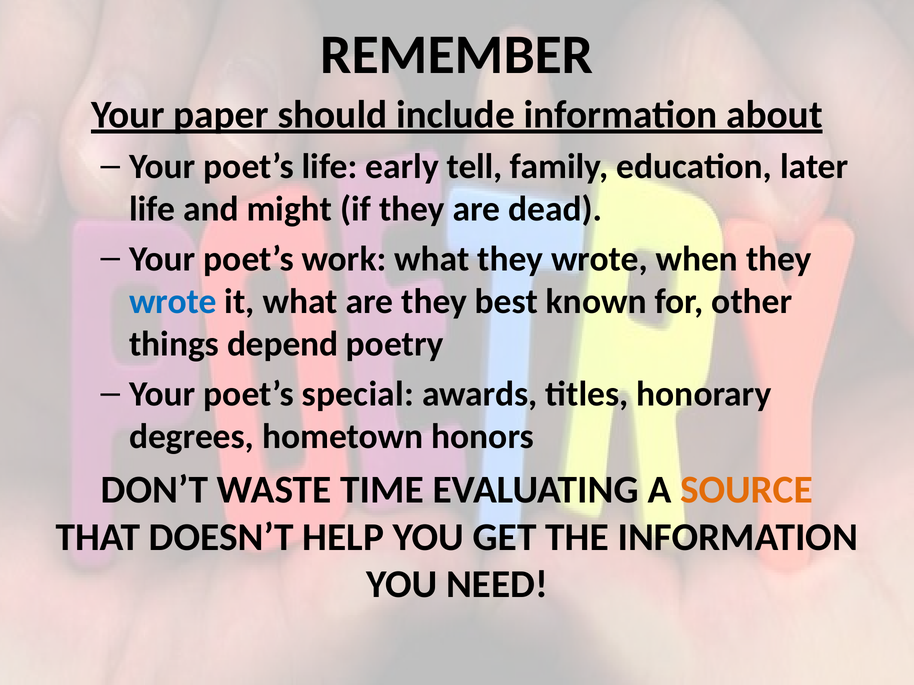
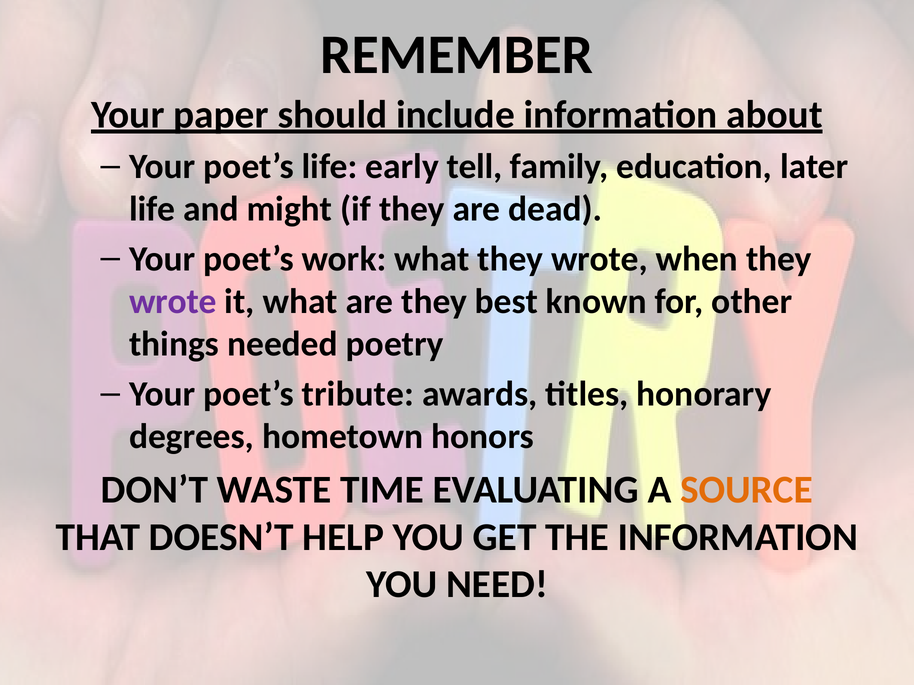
wrote at (173, 302) colour: blue -> purple
depend: depend -> needed
special: special -> tribute
